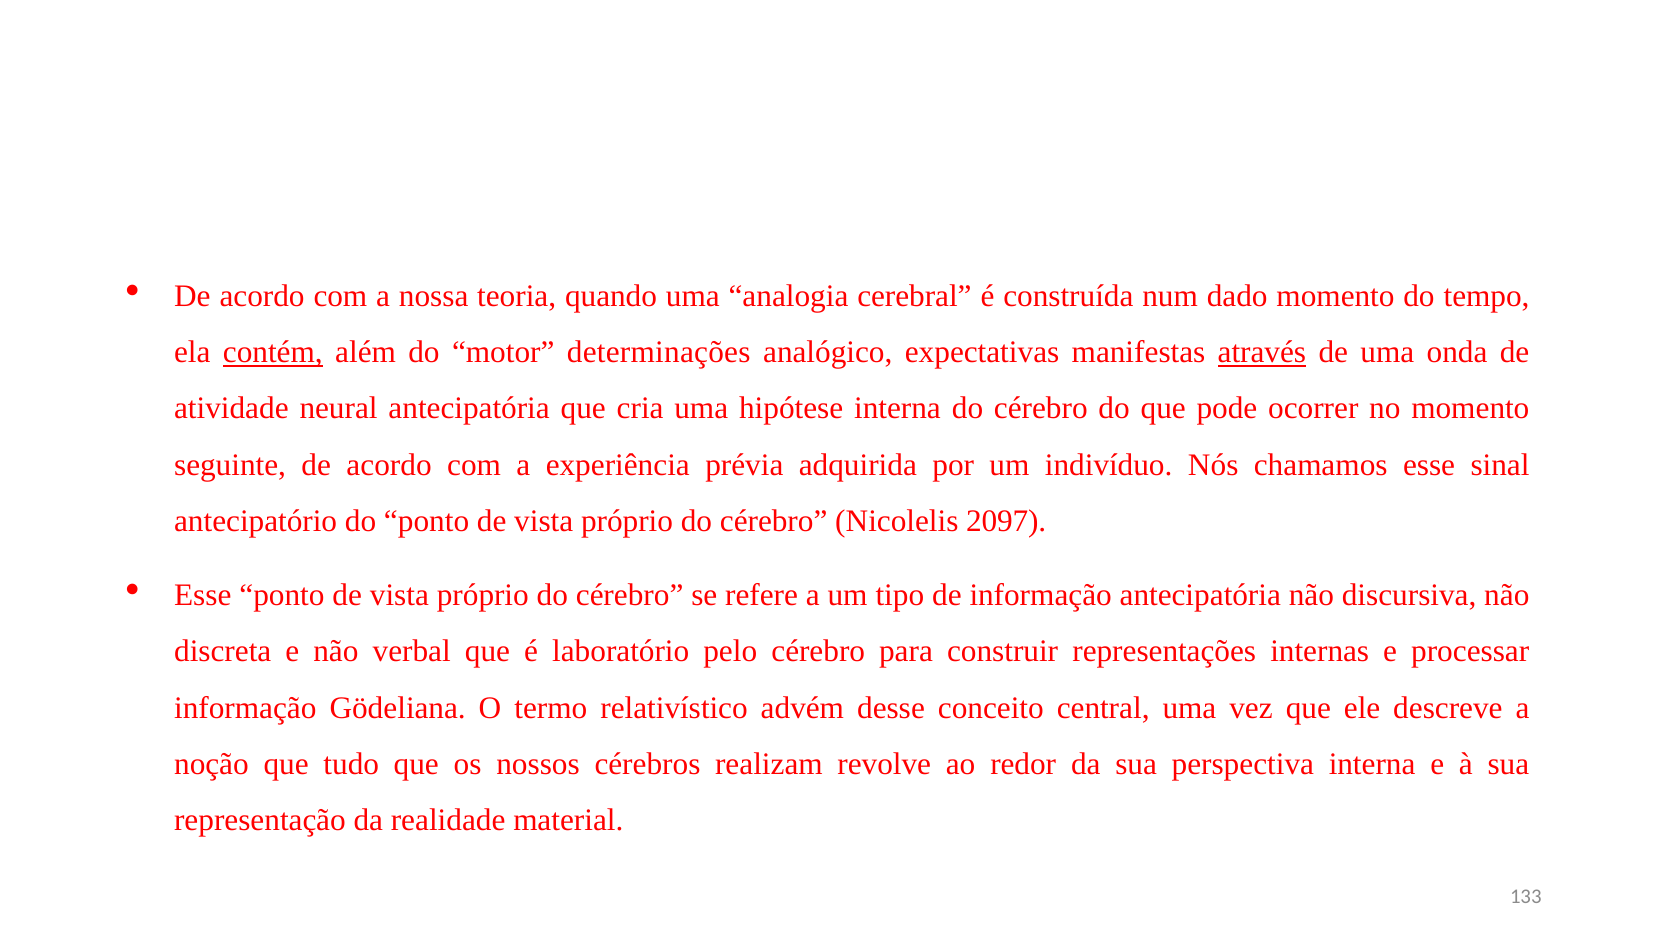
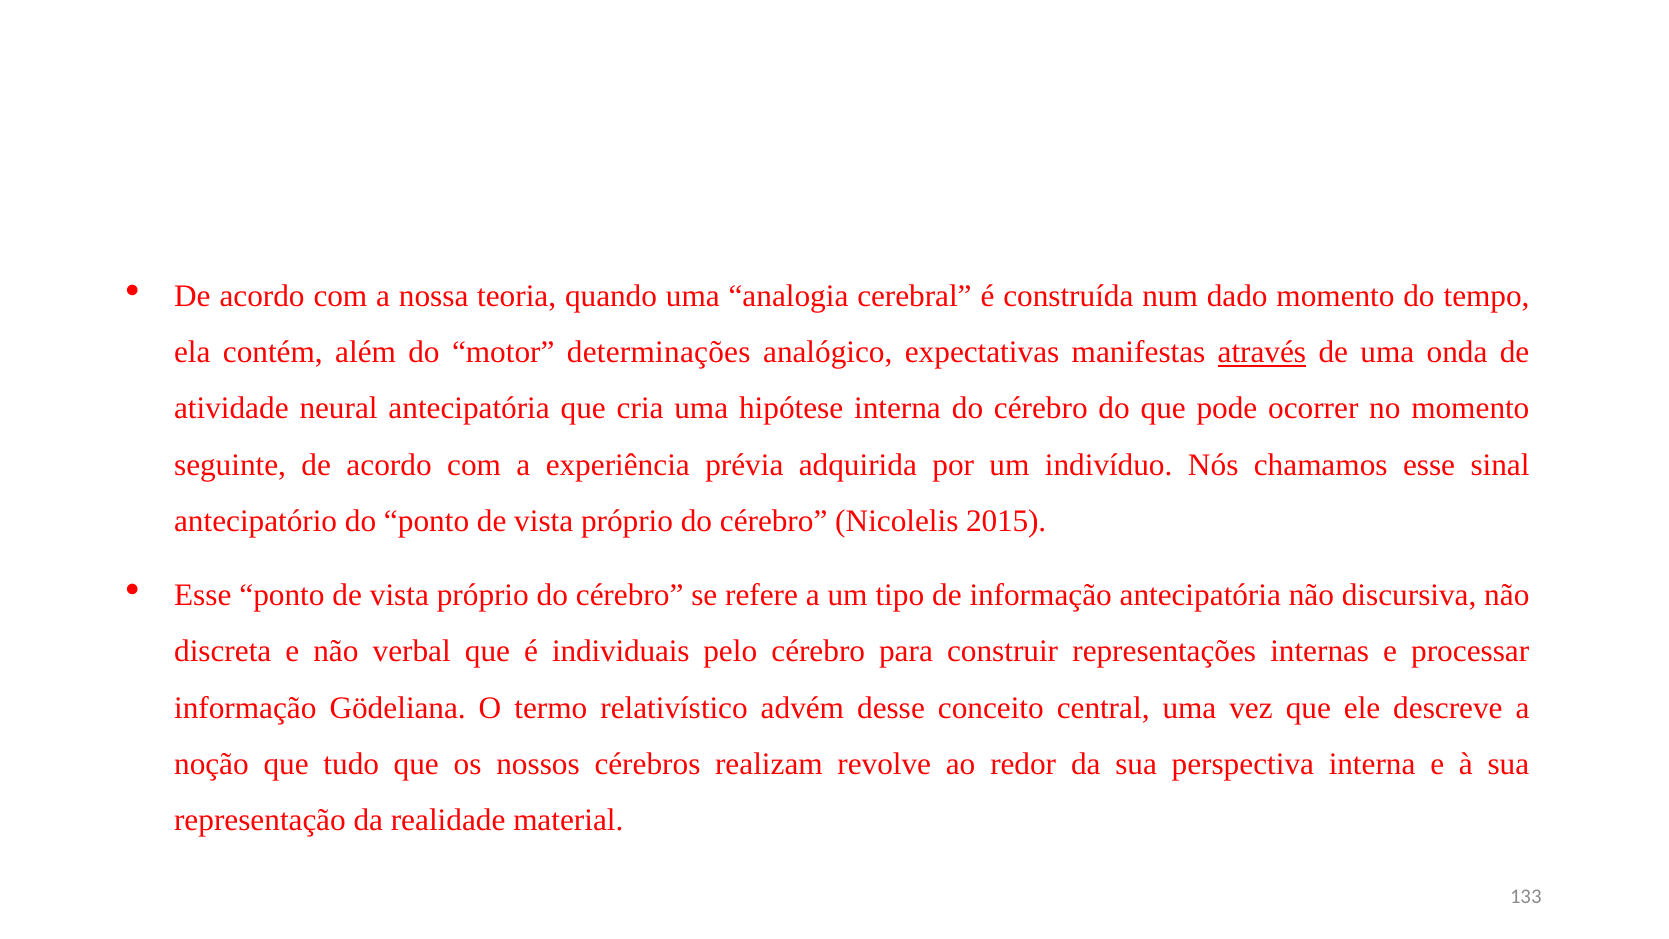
contém underline: present -> none
2097: 2097 -> 2015
laboratório: laboratório -> individuais
